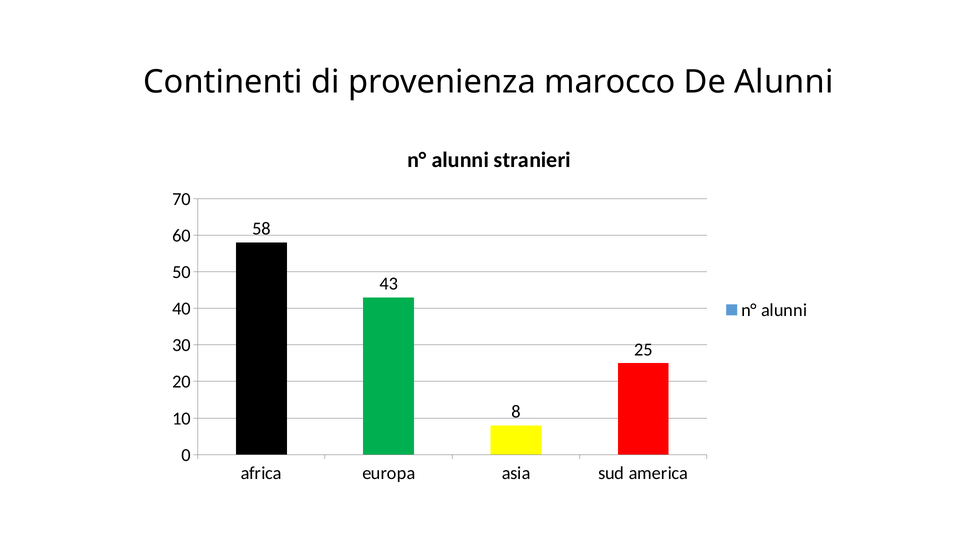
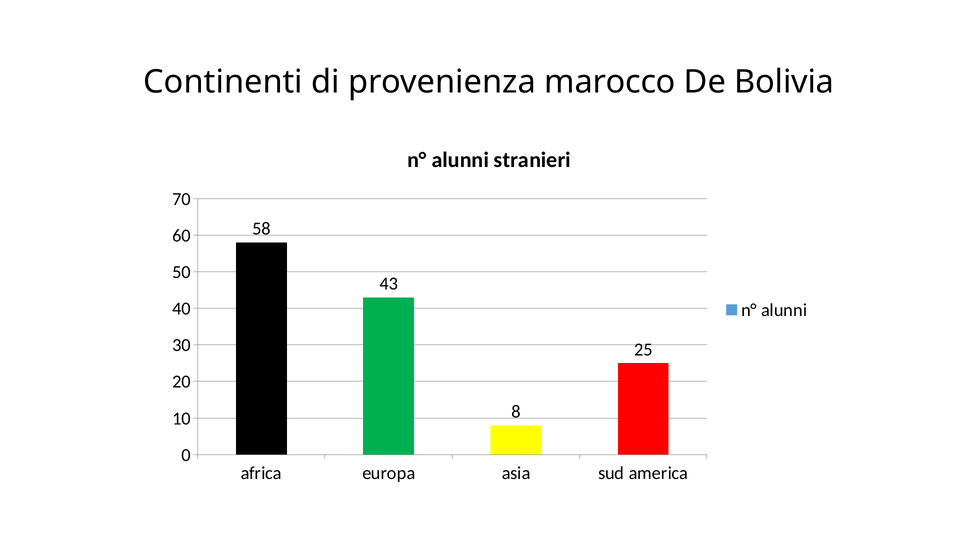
De Alunni: Alunni -> Bolivia
